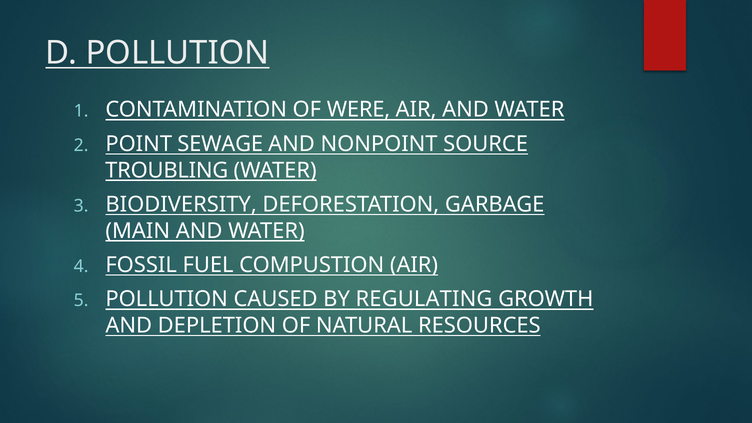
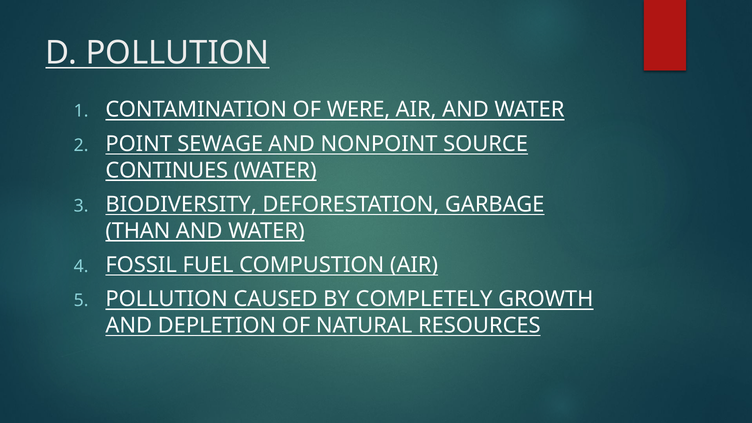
TROUBLING: TROUBLING -> CONTINUES
MAIN: MAIN -> THAN
REGULATING: REGULATING -> COMPLETELY
